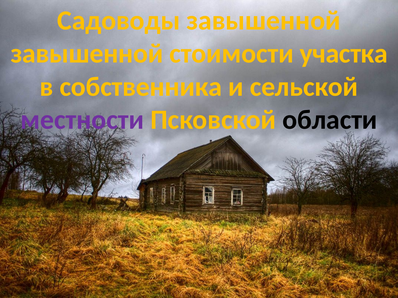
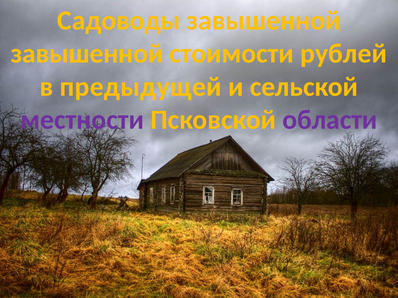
участка: участка -> рублей
собственника: собственника -> предыдущей
области colour: black -> purple
